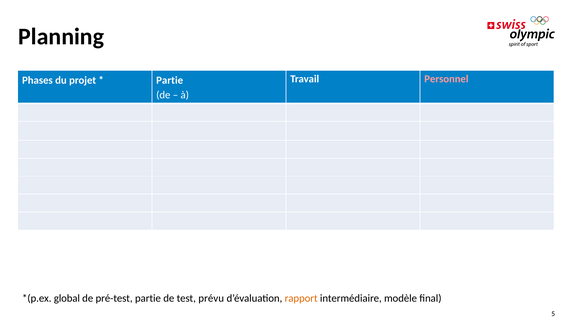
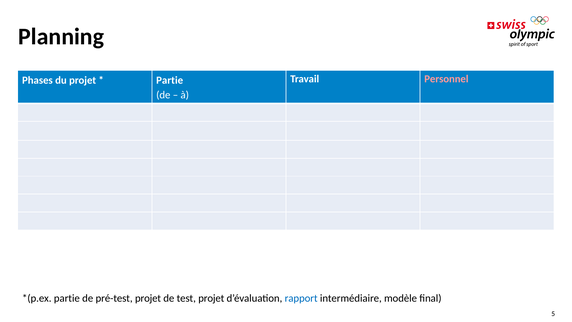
global at (67, 298): global -> partie
pré-test partie: partie -> projet
test prévu: prévu -> projet
rapport colour: orange -> blue
